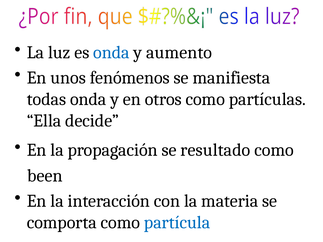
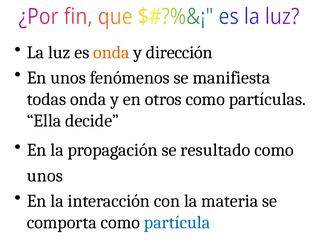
onda at (111, 53) colour: blue -> orange
aumento: aumento -> dirección
been at (45, 176): been -> unos
